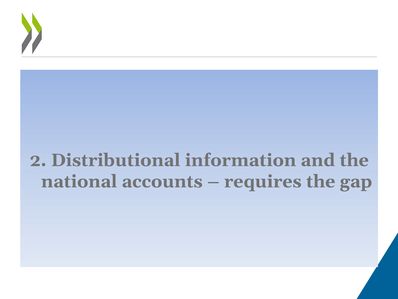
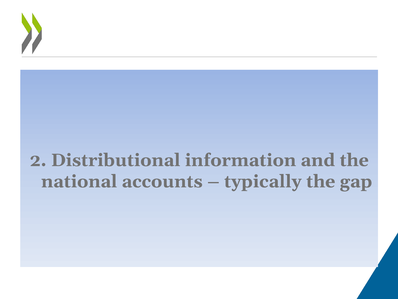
requires: requires -> typically
